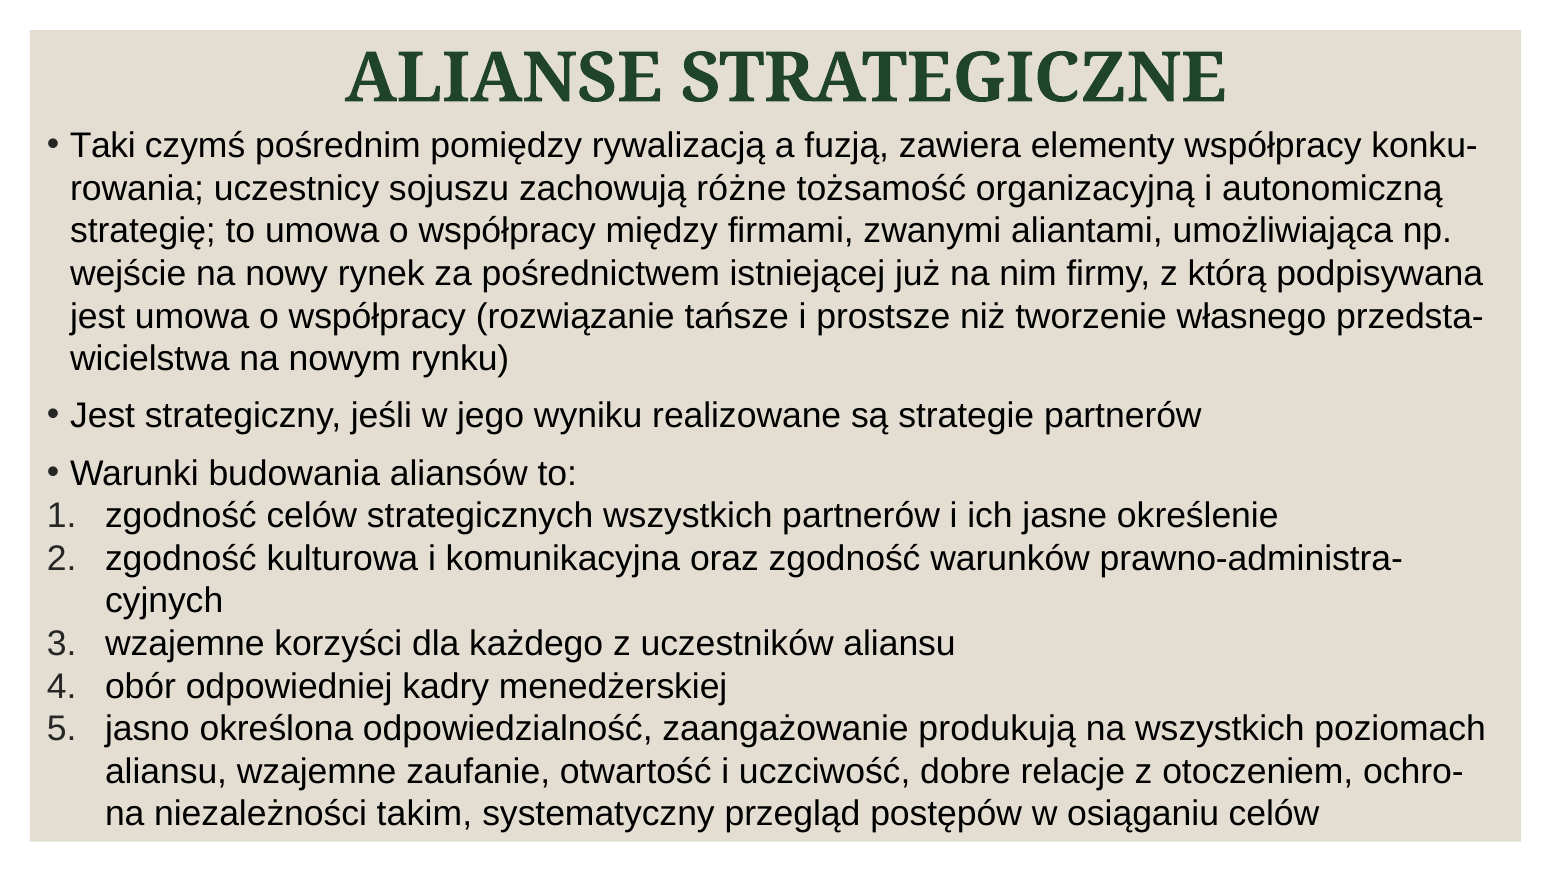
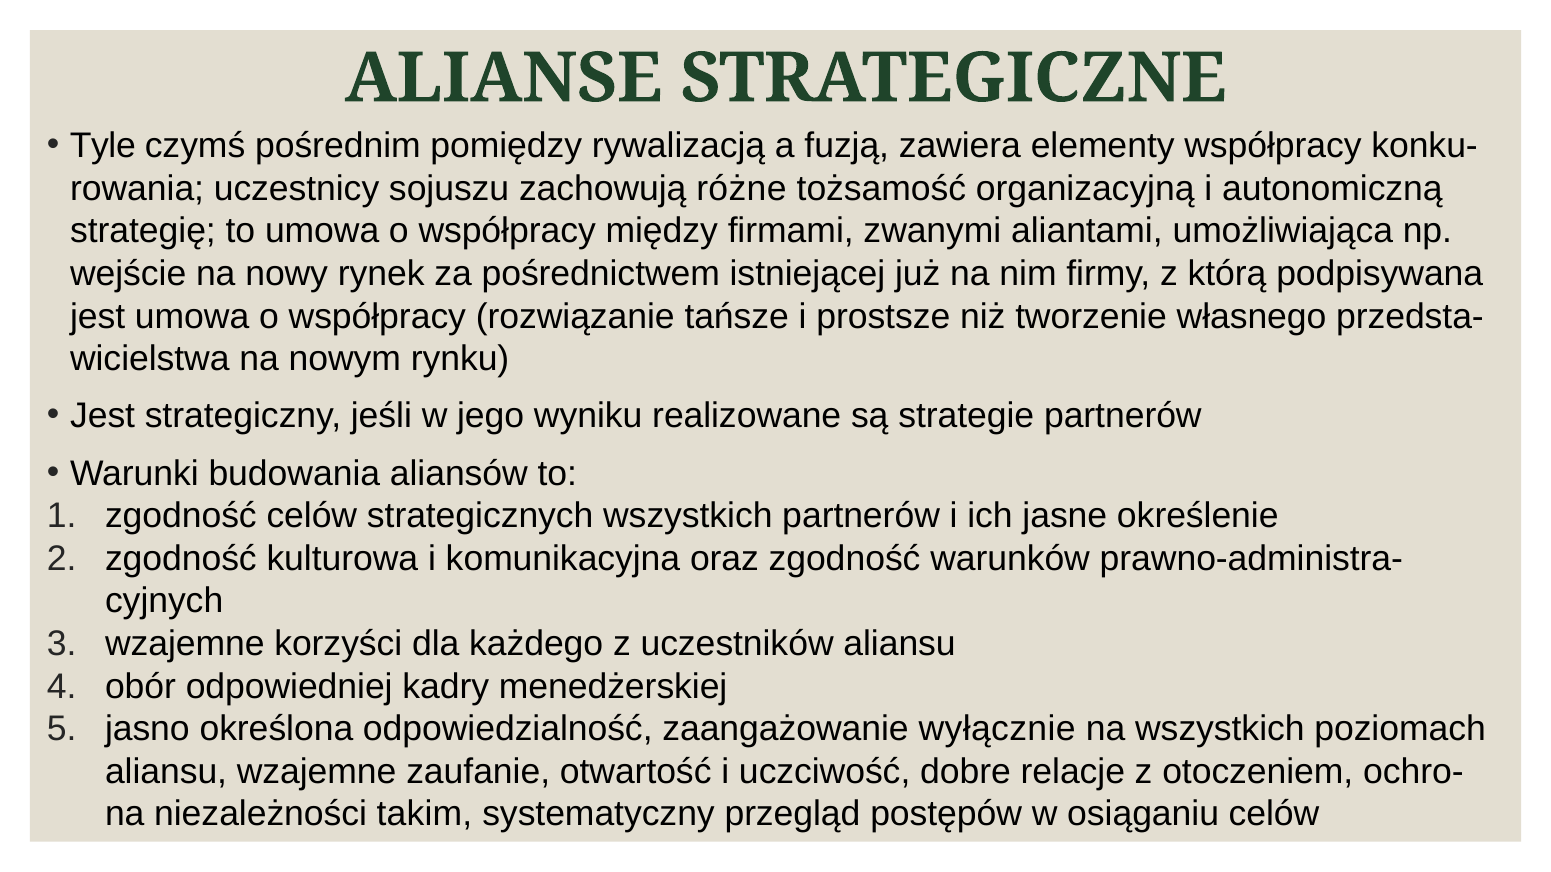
Taki: Taki -> Tyle
produkują: produkują -> wyłącznie
